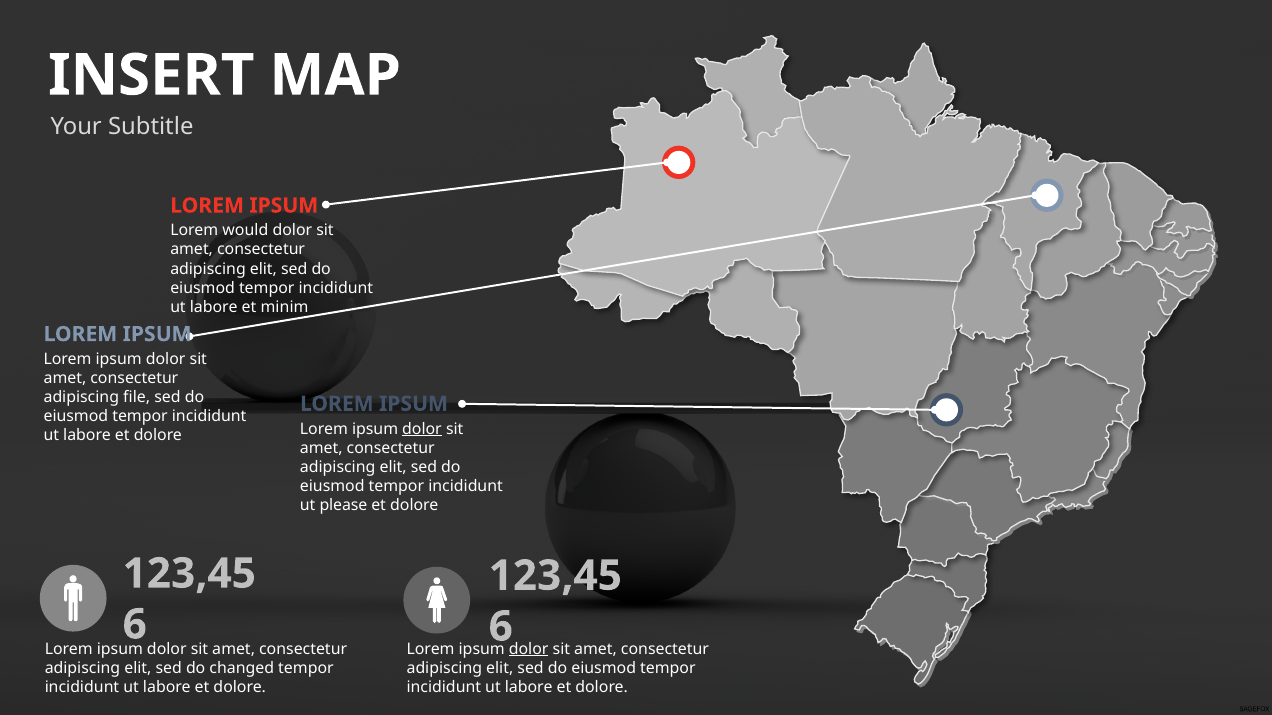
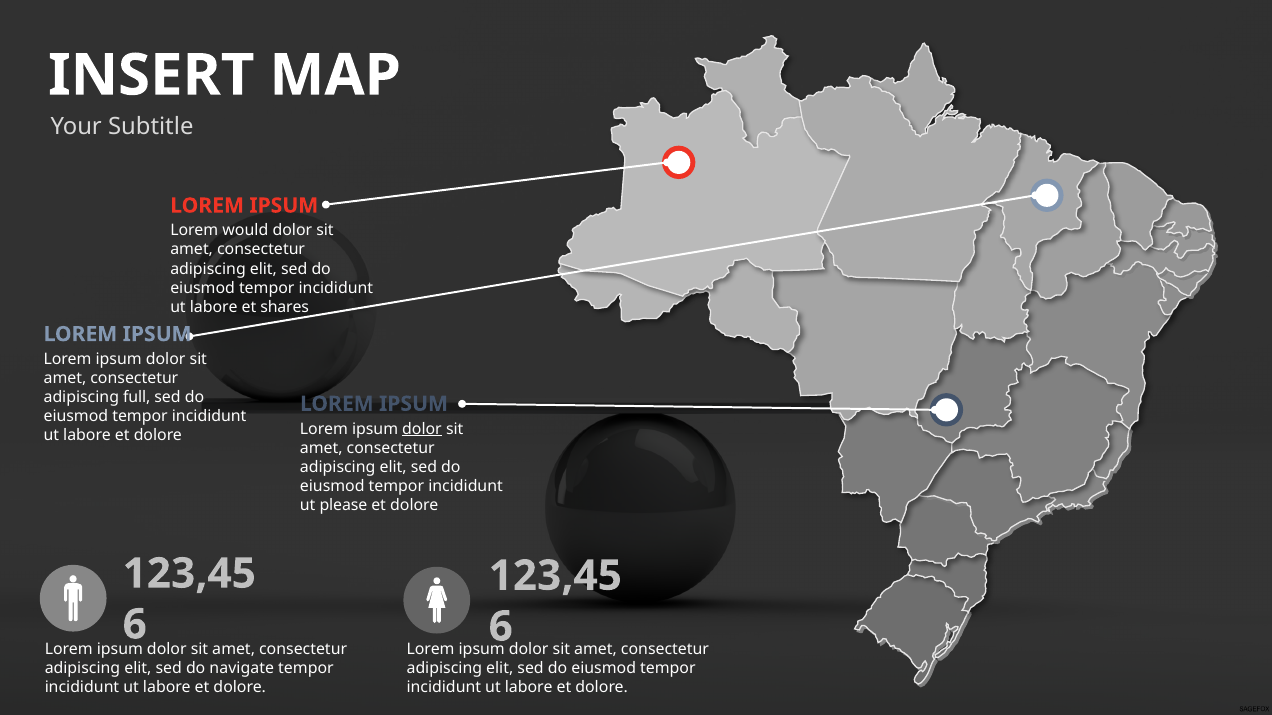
minim: minim -> shares
file: file -> full
dolor at (529, 650) underline: present -> none
changed: changed -> navigate
